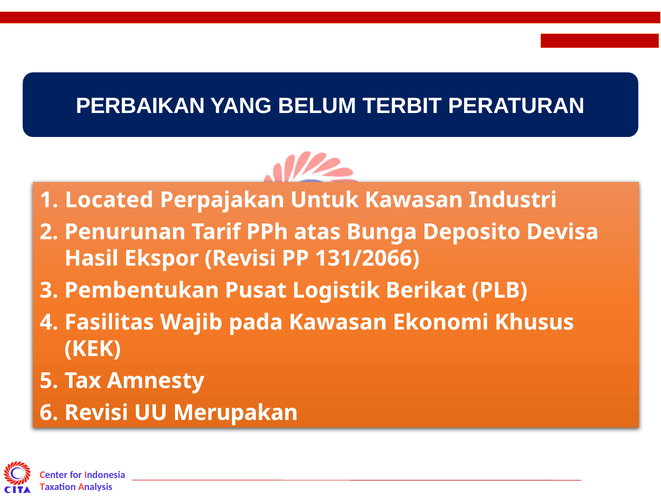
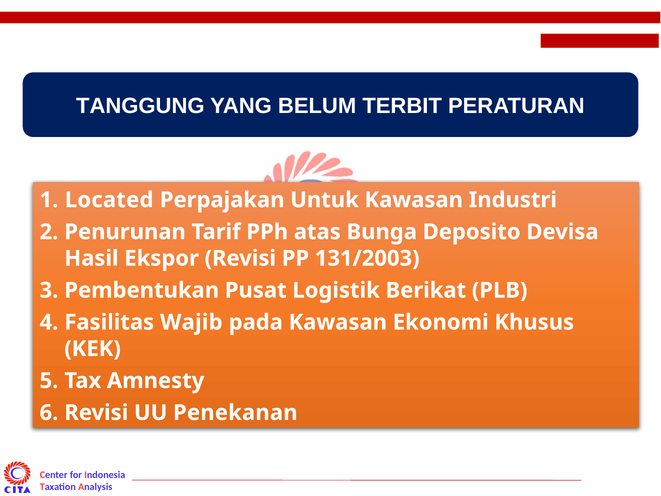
PERBAIKAN: PERBAIKAN -> TANGGUNG
131/2066: 131/2066 -> 131/2003
Merupakan: Merupakan -> Penekanan
